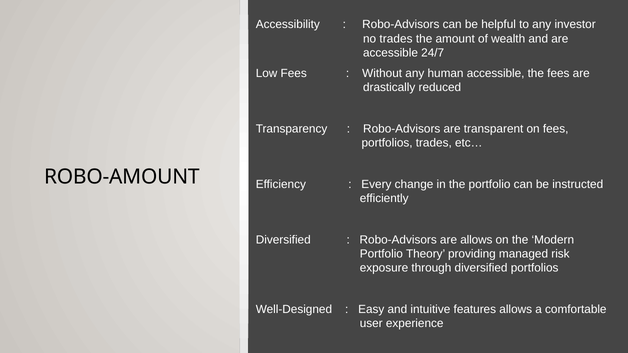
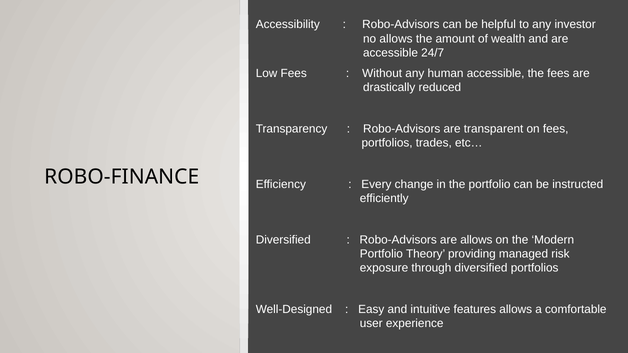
no trades: trades -> allows
ROBO-AMOUNT: ROBO-AMOUNT -> ROBO-FINANCE
